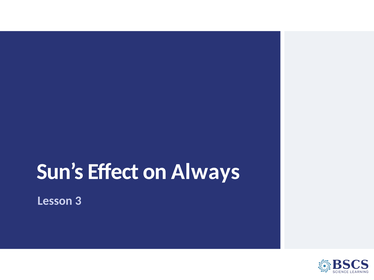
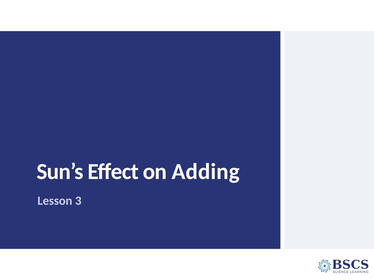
Always: Always -> Adding
